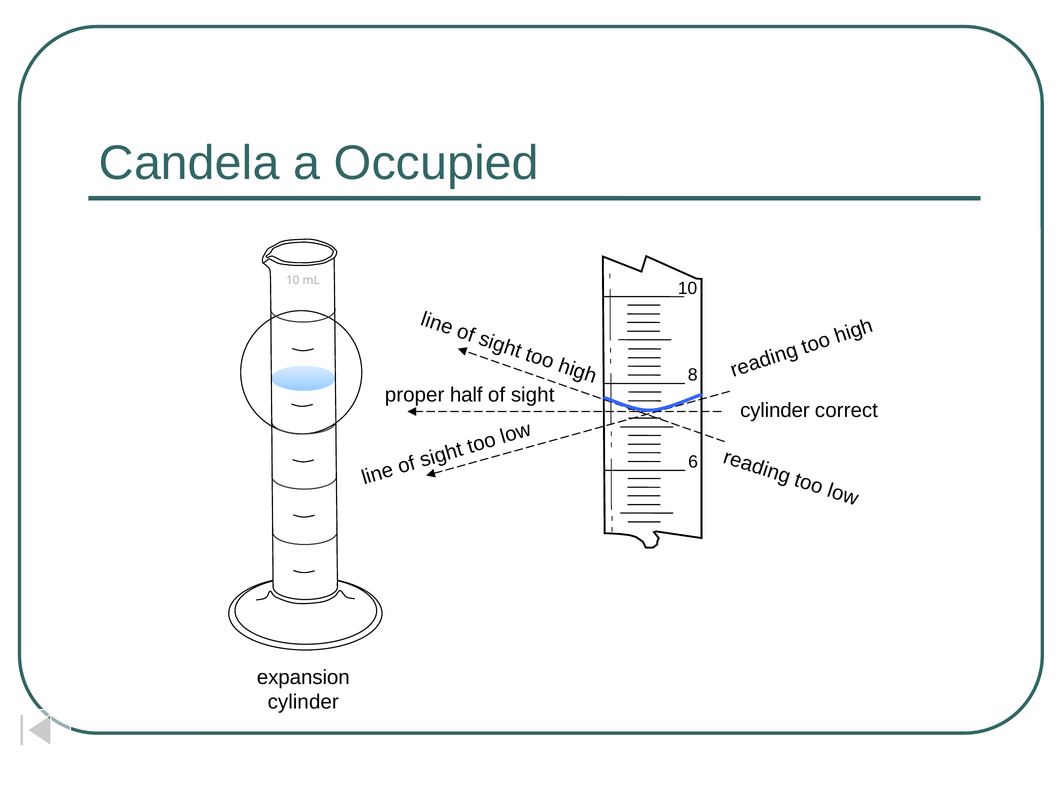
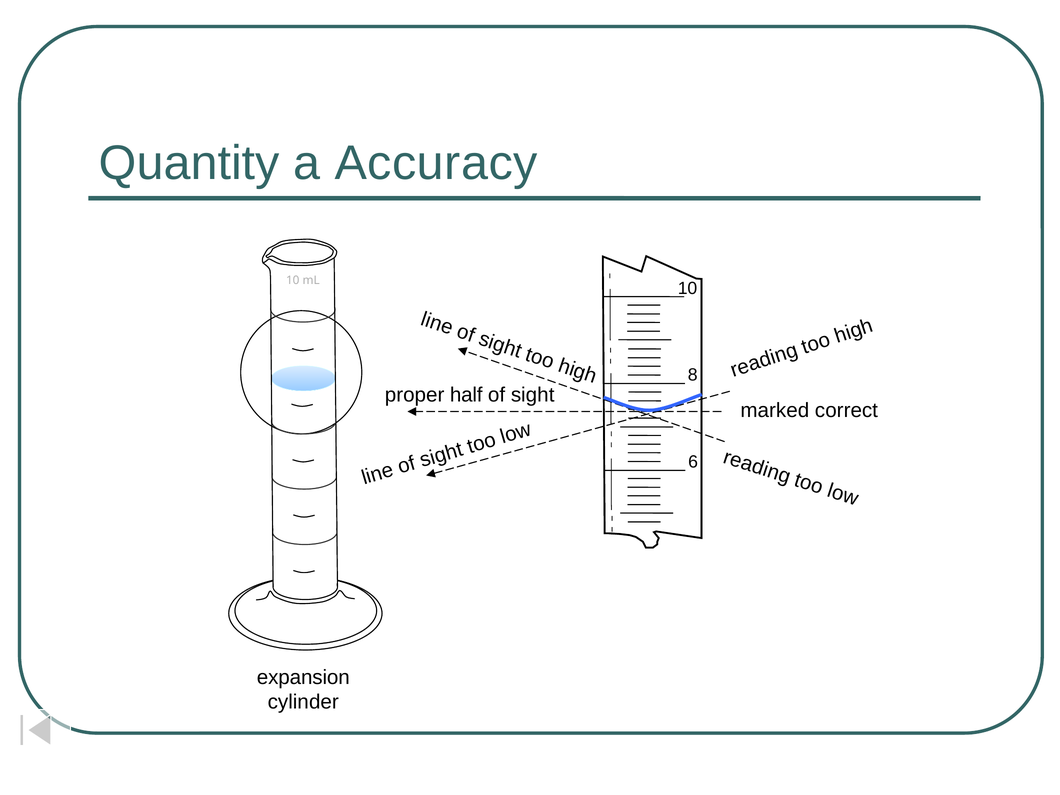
Candela: Candela -> Quantity
Occupied: Occupied -> Accuracy
cylinder at (775, 410): cylinder -> marked
